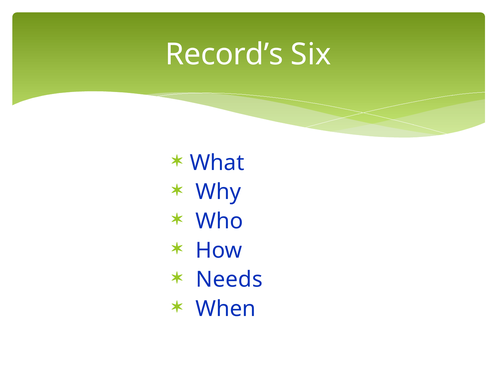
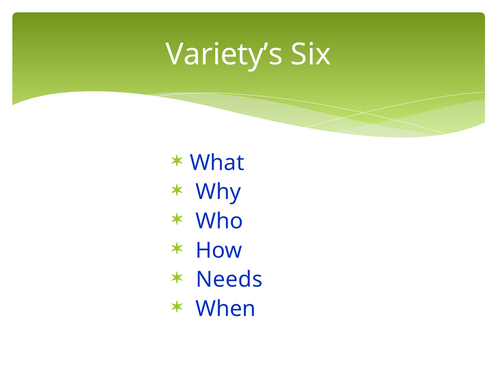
Record’s: Record’s -> Variety’s
